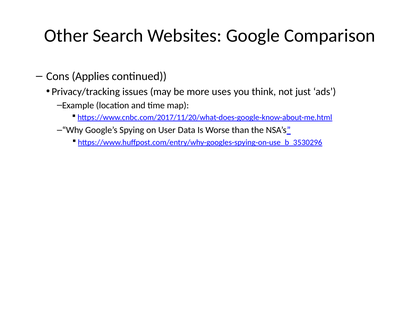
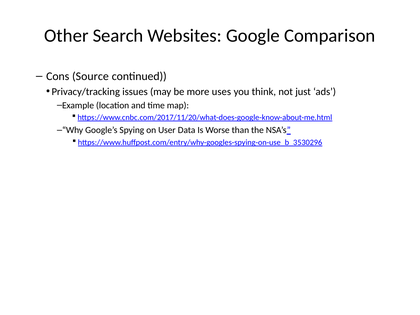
Applies: Applies -> Source
